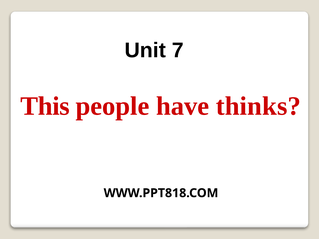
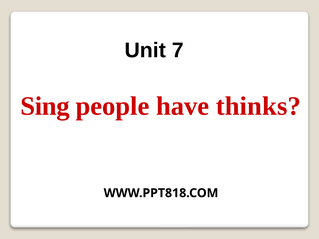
This: This -> Sing
